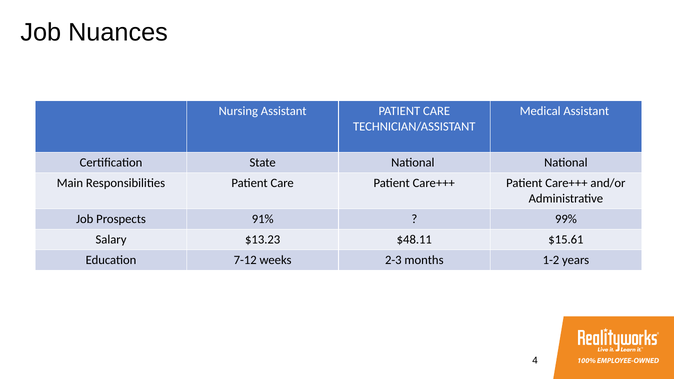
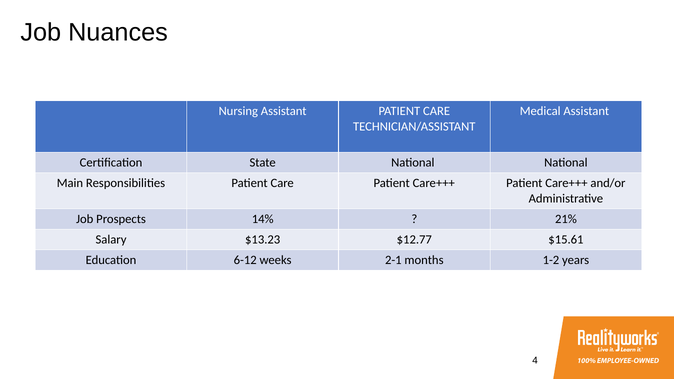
91%: 91% -> 14%
99%: 99% -> 21%
$48.11: $48.11 -> $12.77
7-12: 7-12 -> 6-12
2-3: 2-3 -> 2-1
